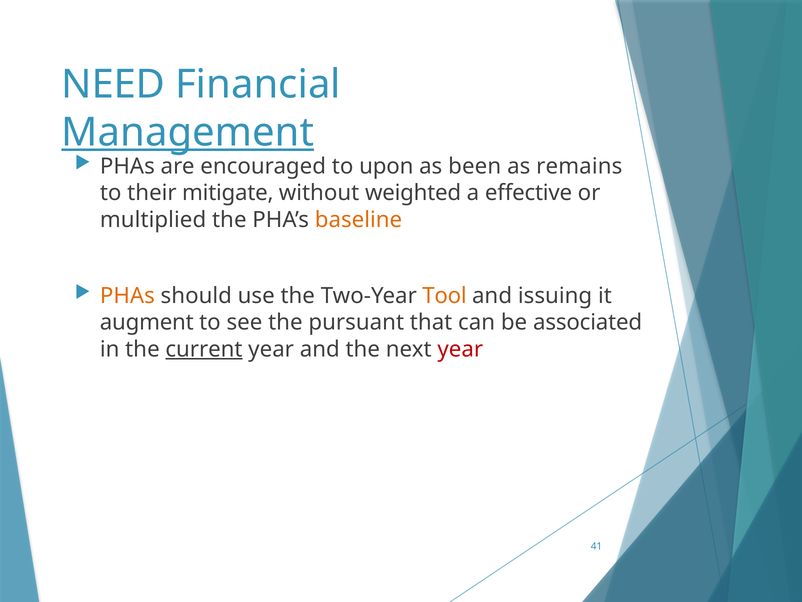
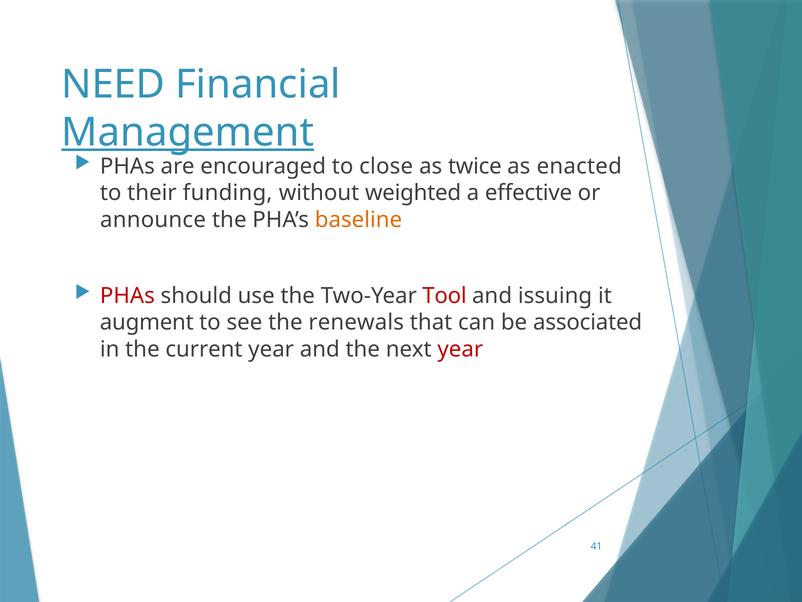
upon: upon -> close
been: been -> twice
remains: remains -> enacted
mitigate: mitigate -> funding
multiplied: multiplied -> announce
PHAs at (127, 295) colour: orange -> red
Tool colour: orange -> red
pursuant: pursuant -> renewals
current underline: present -> none
